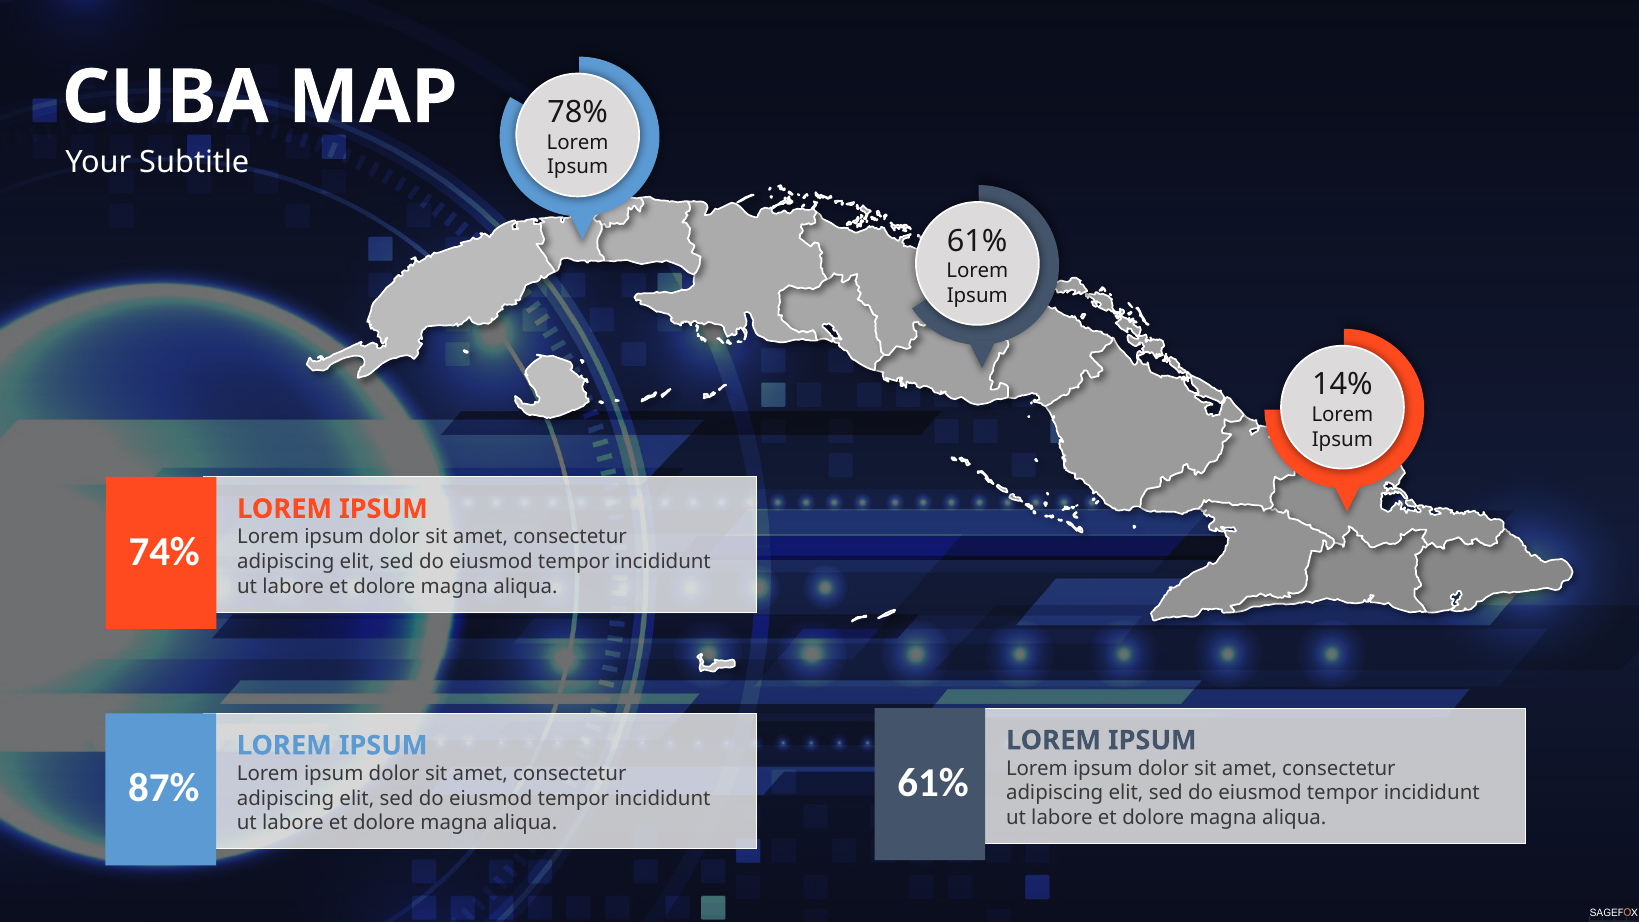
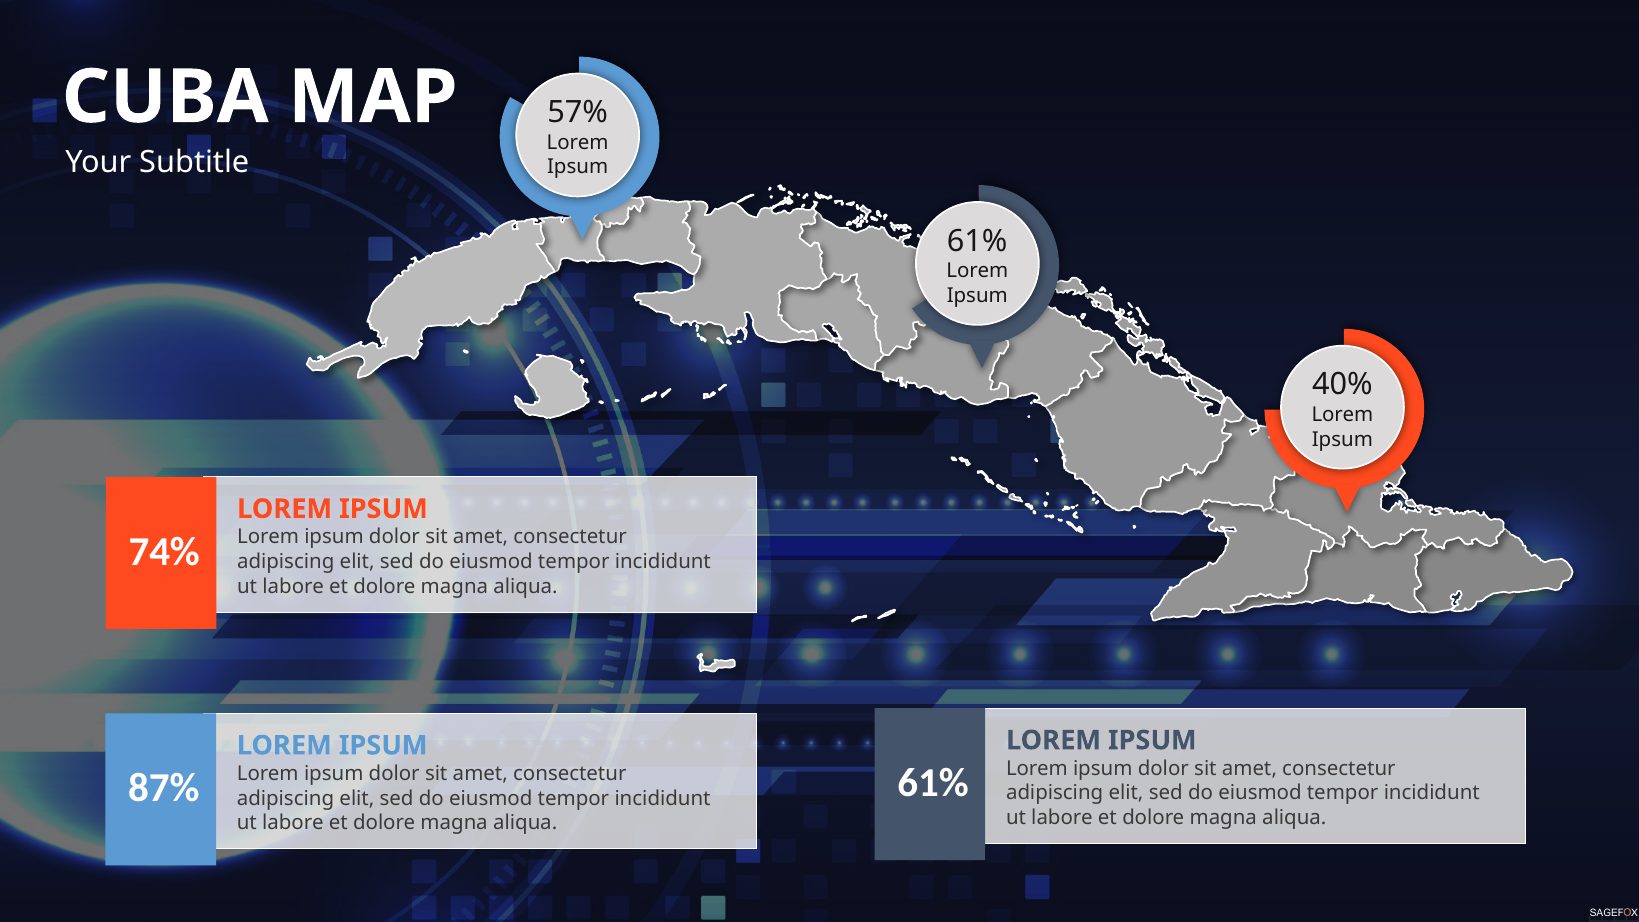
78%: 78% -> 57%
14%: 14% -> 40%
